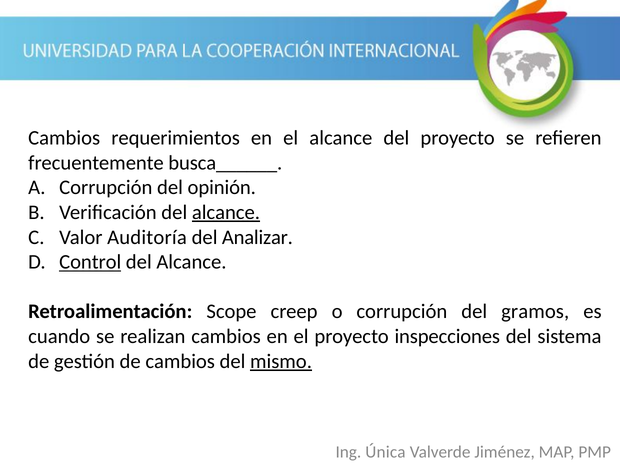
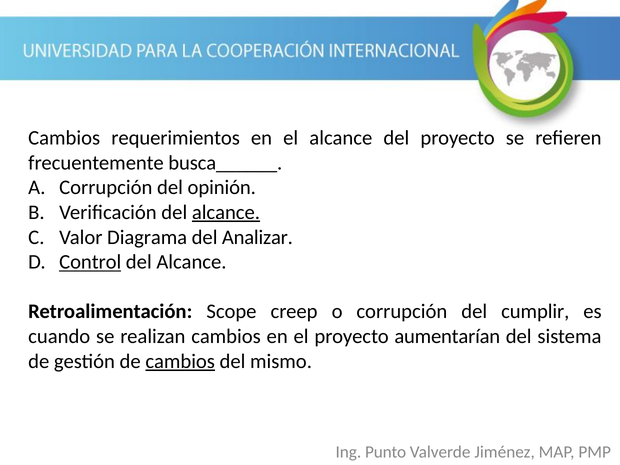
Auditoría: Auditoría -> Diagrama
gramos: gramos -> cumplir
inspecciones: inspecciones -> aumentarían
cambios at (180, 361) underline: none -> present
mismo underline: present -> none
Única: Única -> Punto
